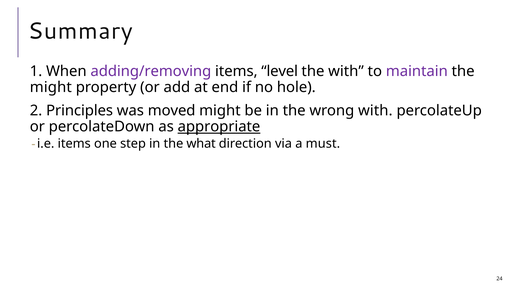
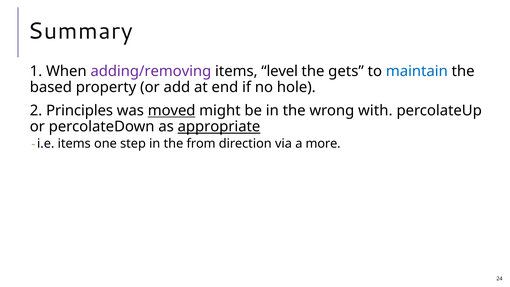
the with: with -> gets
maintain colour: purple -> blue
might at (51, 87): might -> based
moved underline: none -> present
what: what -> from
must: must -> more
